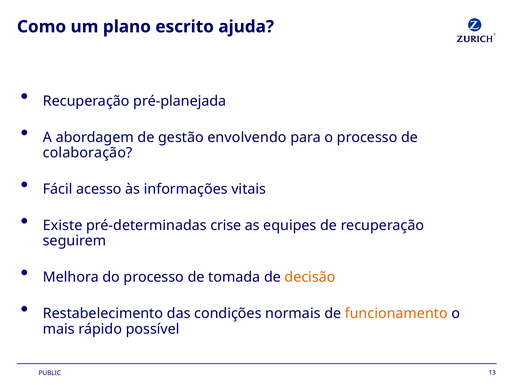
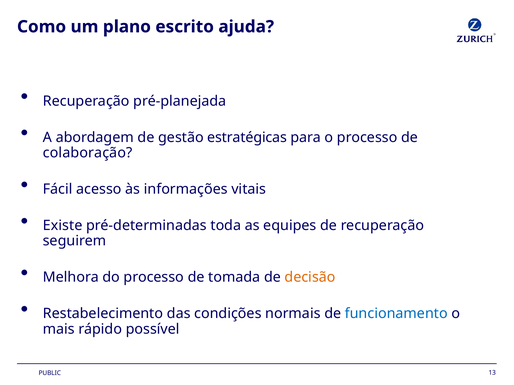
envolvendo: envolvendo -> estratégicas
crise: crise -> toda
funcionamento colour: orange -> blue
